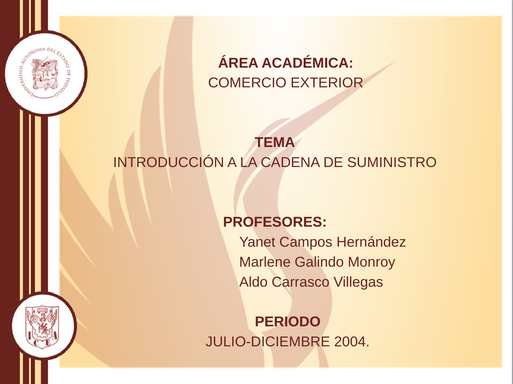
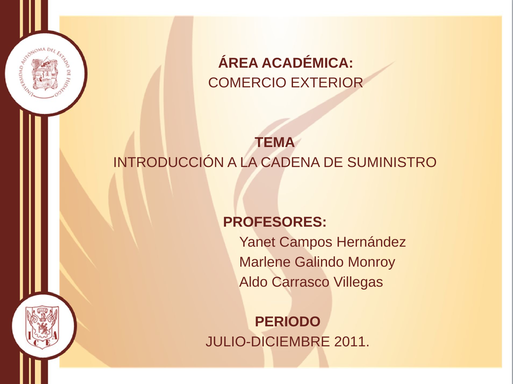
2004: 2004 -> 2011
